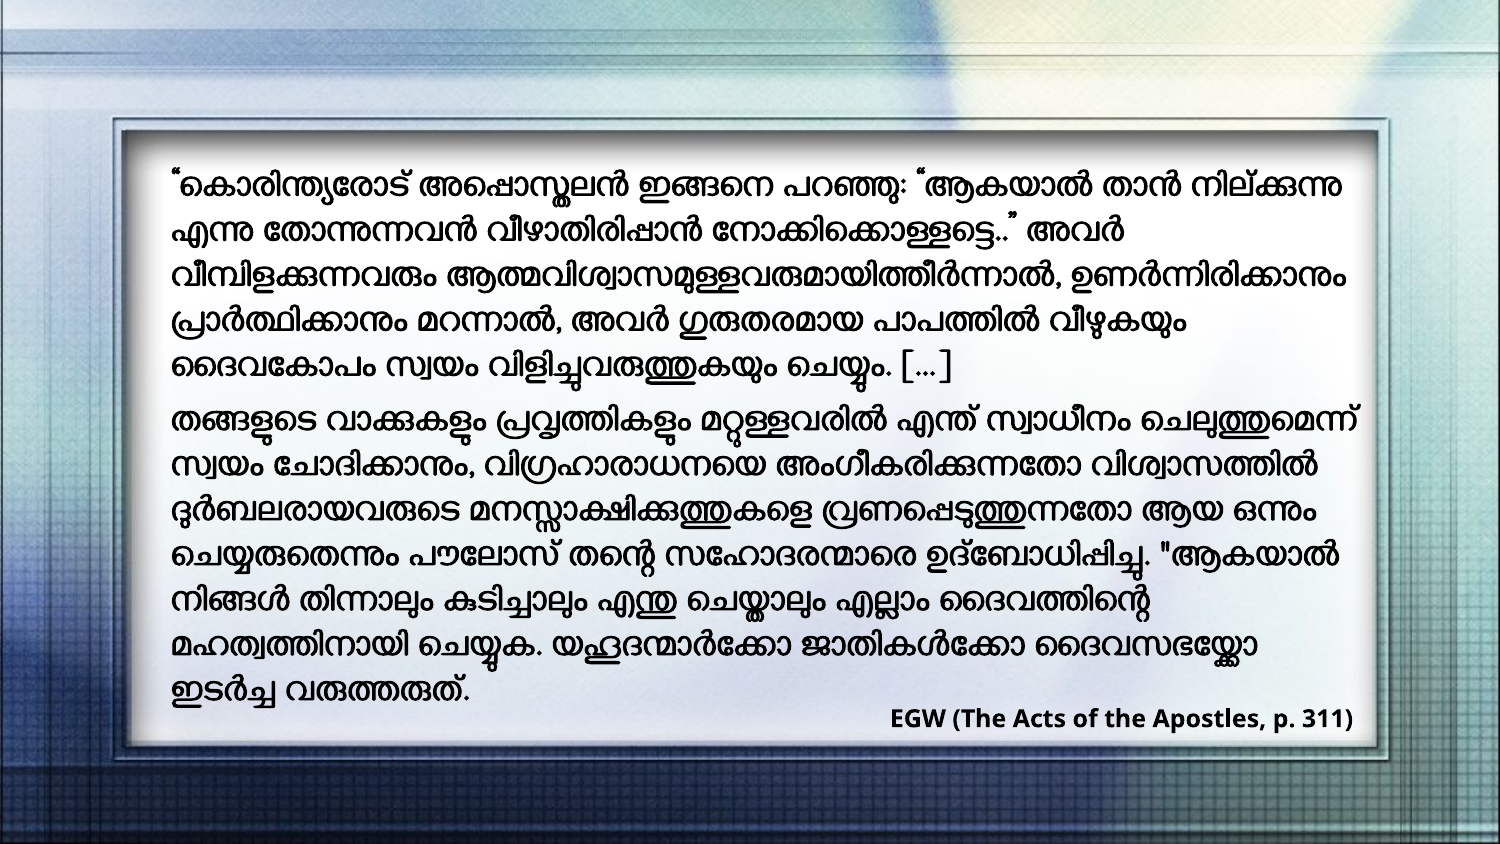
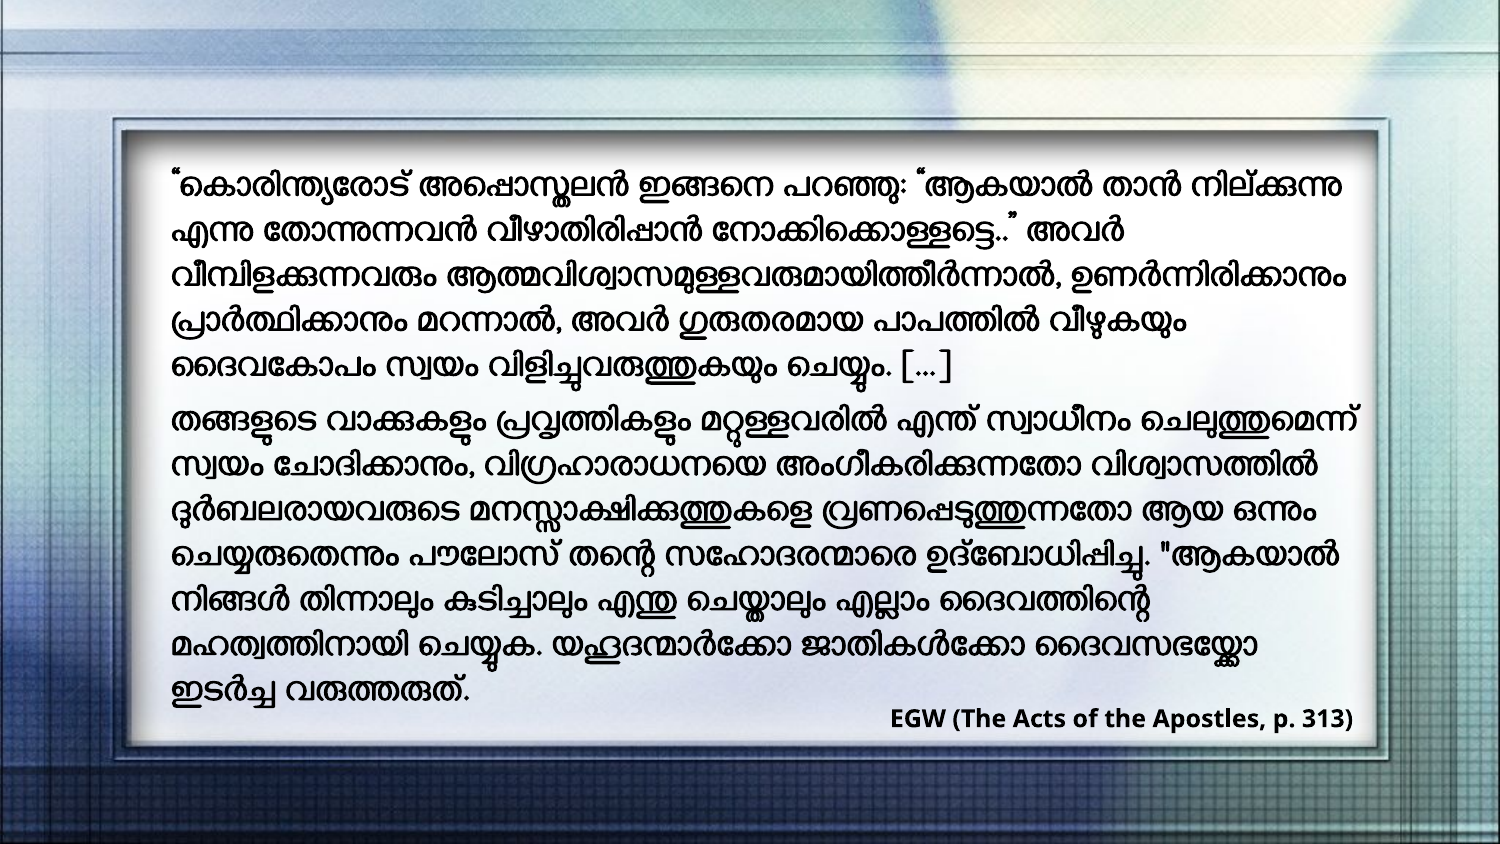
311: 311 -> 313
